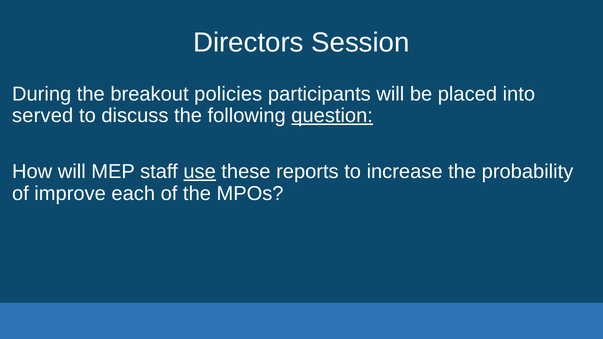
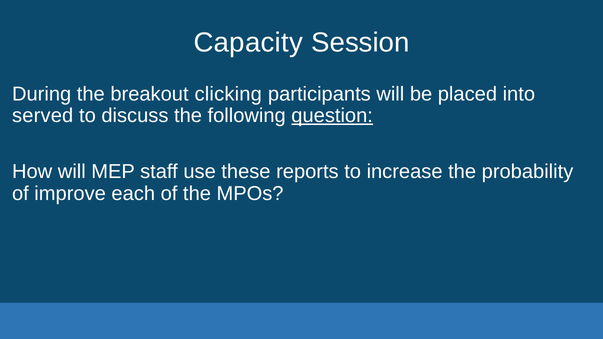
Directors: Directors -> Capacity
policies: policies -> clicking
use underline: present -> none
